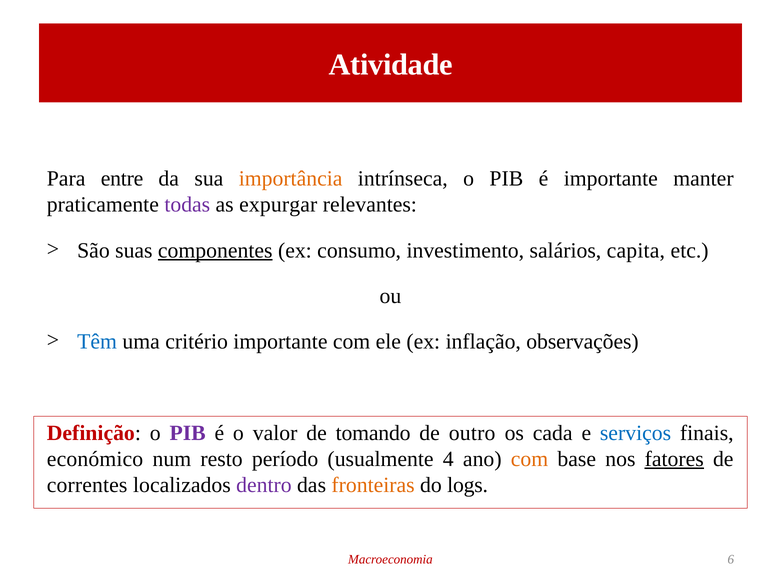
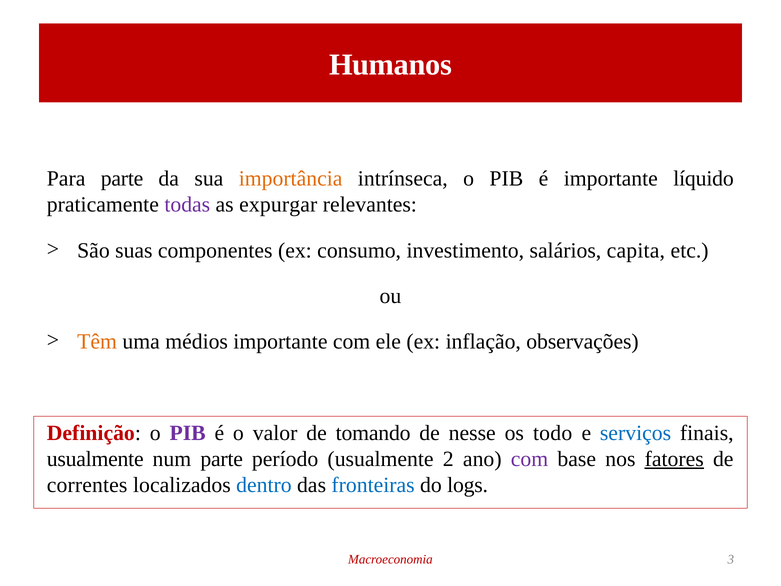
Atividade: Atividade -> Humanos
Para entre: entre -> parte
manter: manter -> líquido
componentes underline: present -> none
Têm colour: blue -> orange
critério: critério -> médios
outro: outro -> nesse
cada: cada -> todo
económico at (95, 459): económico -> usualmente
num resto: resto -> parte
4: 4 -> 2
com at (530, 459) colour: orange -> purple
dentro colour: purple -> blue
fronteiras colour: orange -> blue
6: 6 -> 3
